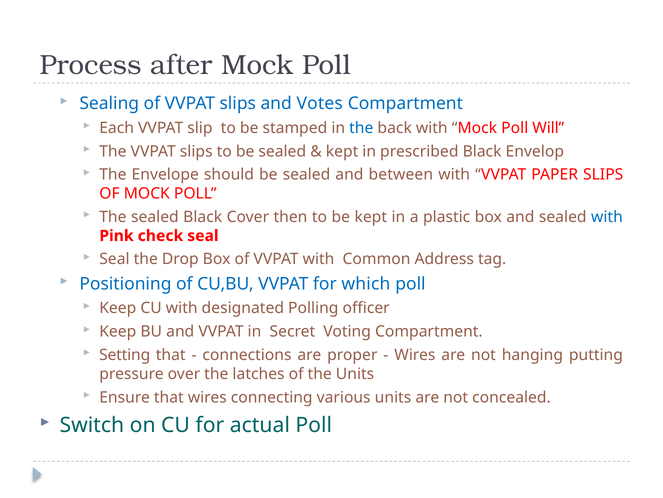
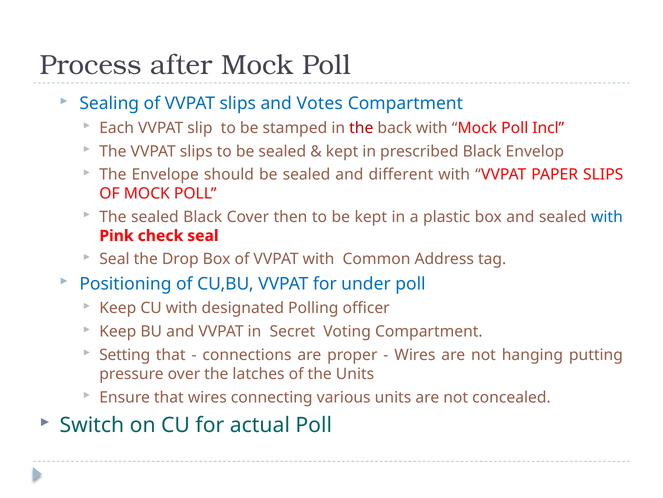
the at (361, 128) colour: blue -> red
Will: Will -> Incl
between: between -> different
which: which -> under
